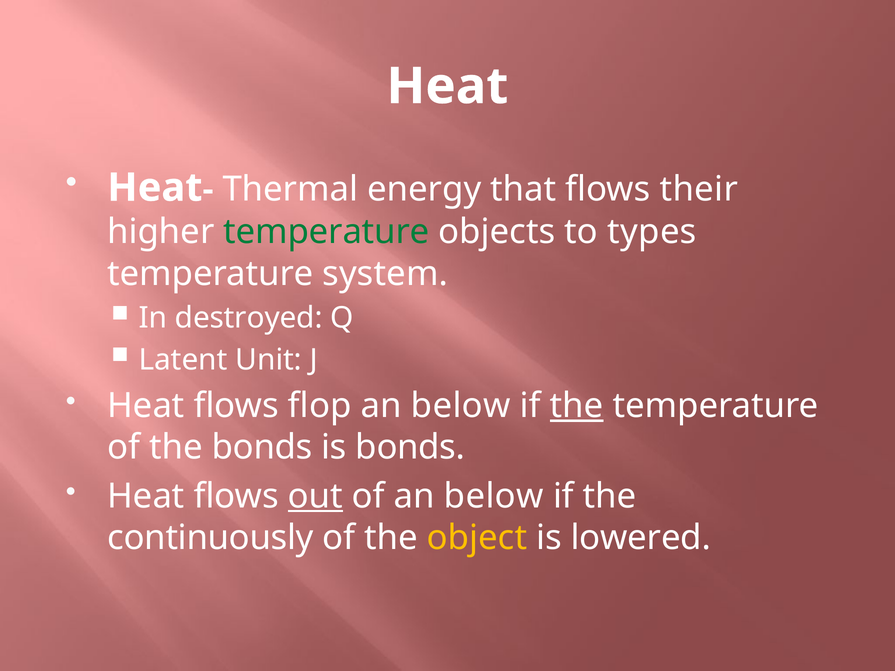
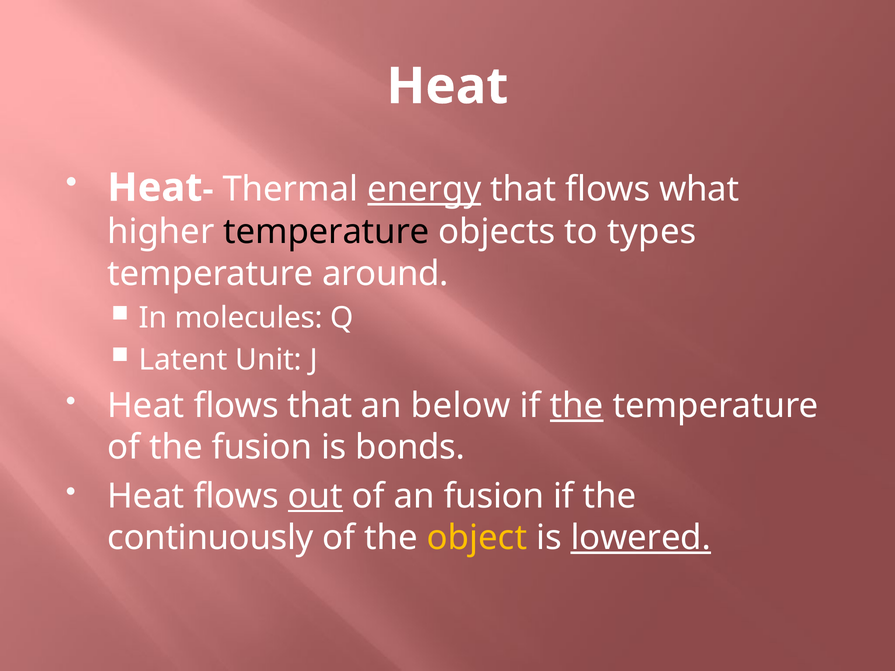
energy underline: none -> present
their: their -> what
temperature at (326, 232) colour: green -> black
system: system -> around
destroyed: destroyed -> molecules
flows flop: flop -> that
the bonds: bonds -> fusion
of an below: below -> fusion
lowered underline: none -> present
